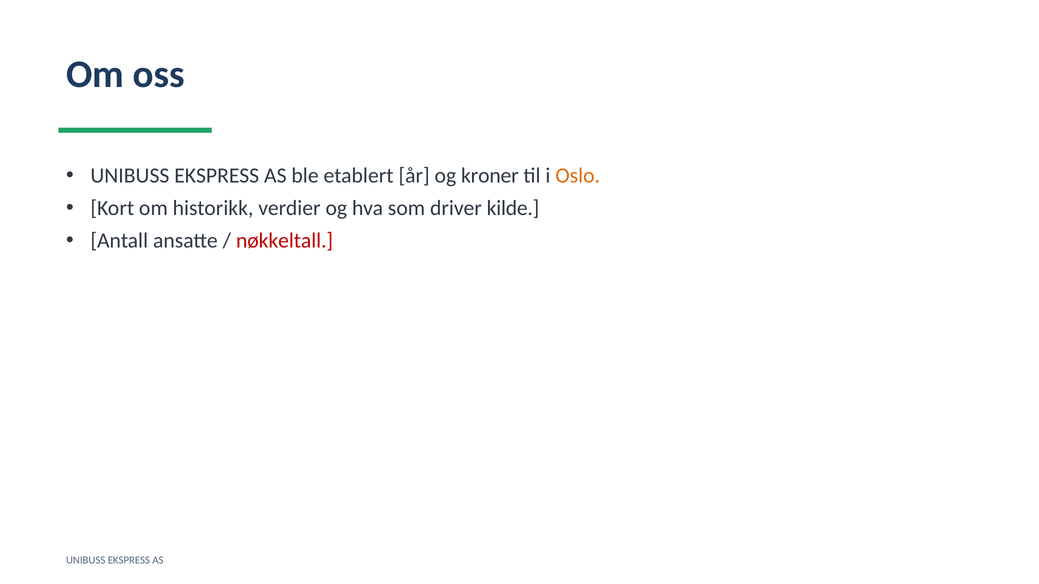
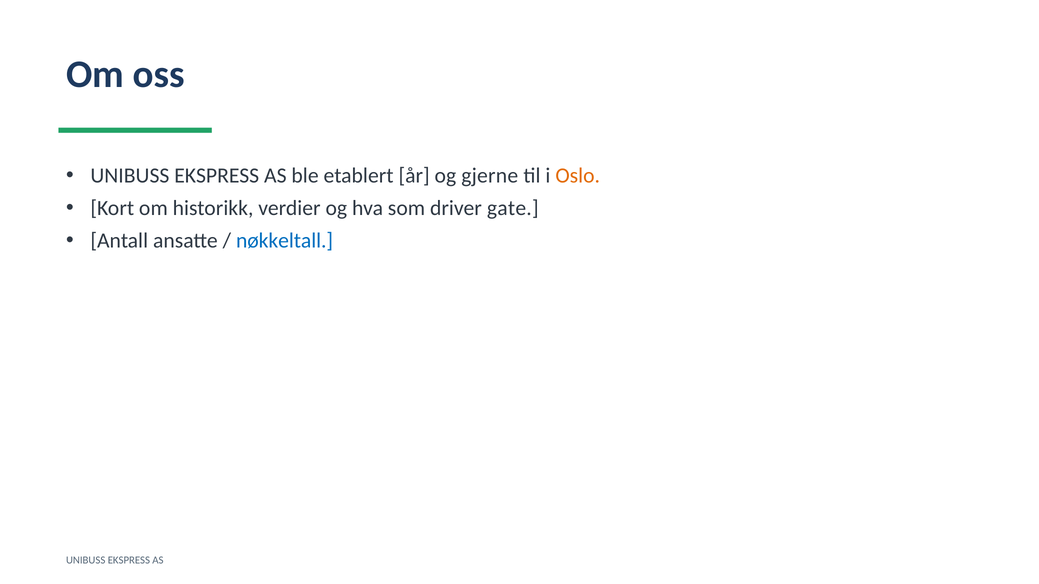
kroner: kroner -> gjerne
kilde: kilde -> gate
nøkkeltall colour: red -> blue
